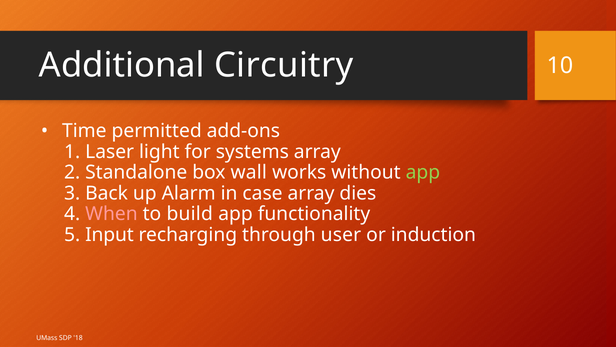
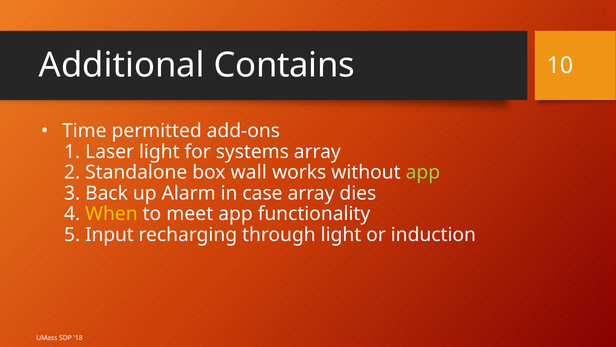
Circuitry: Circuitry -> Contains
When colour: pink -> yellow
build: build -> meet
through user: user -> light
